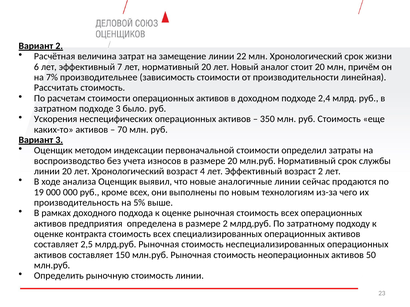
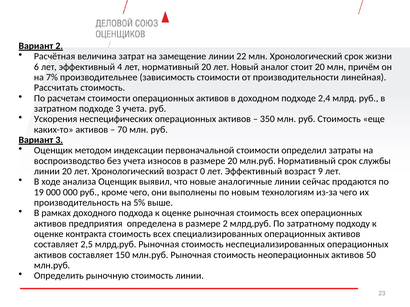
7: 7 -> 4
3 было: было -> учета
4: 4 -> 0
возраст 2: 2 -> 9
кроме всех: всех -> чего
